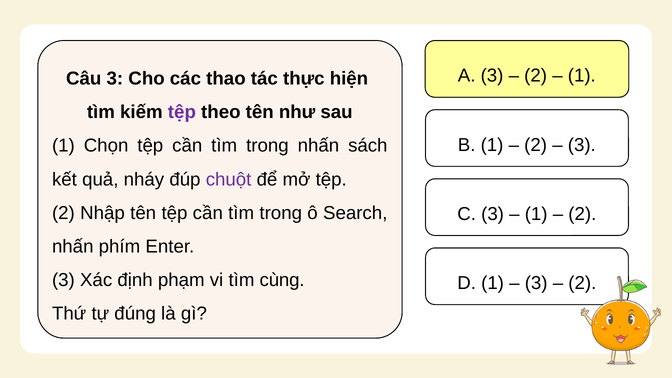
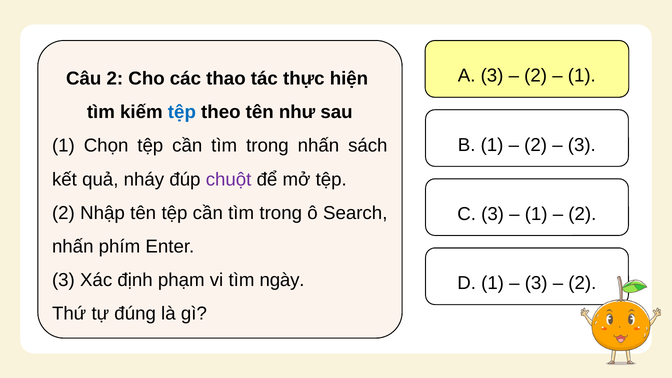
Câu 3: 3 -> 2
tệp at (182, 112) colour: purple -> blue
cùng: cùng -> ngày
